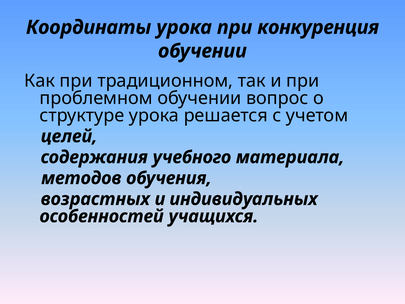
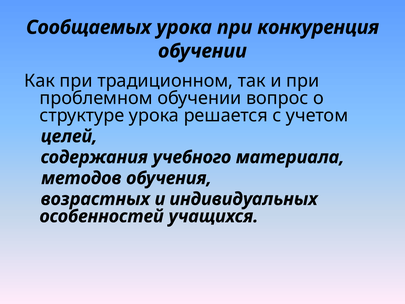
Координаты: Координаты -> Сообщаемых
